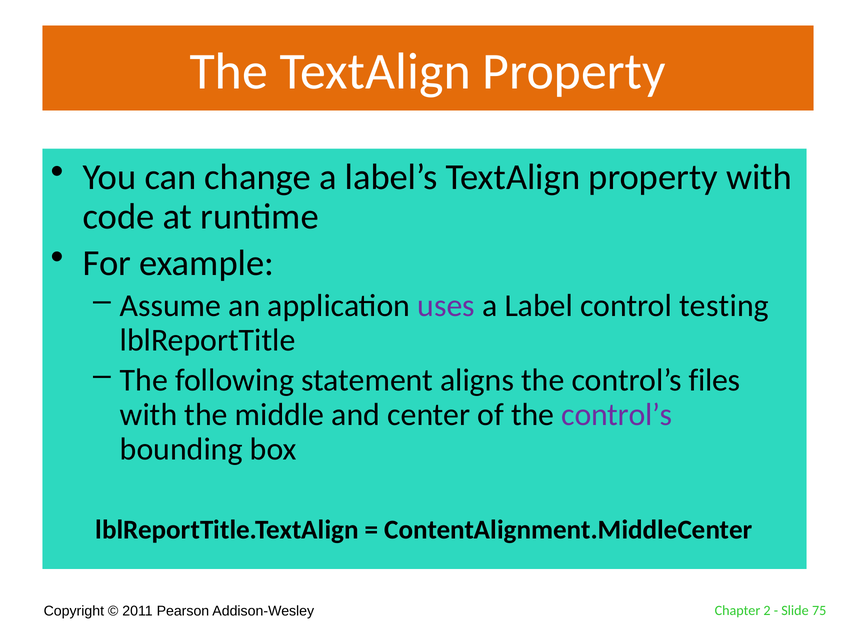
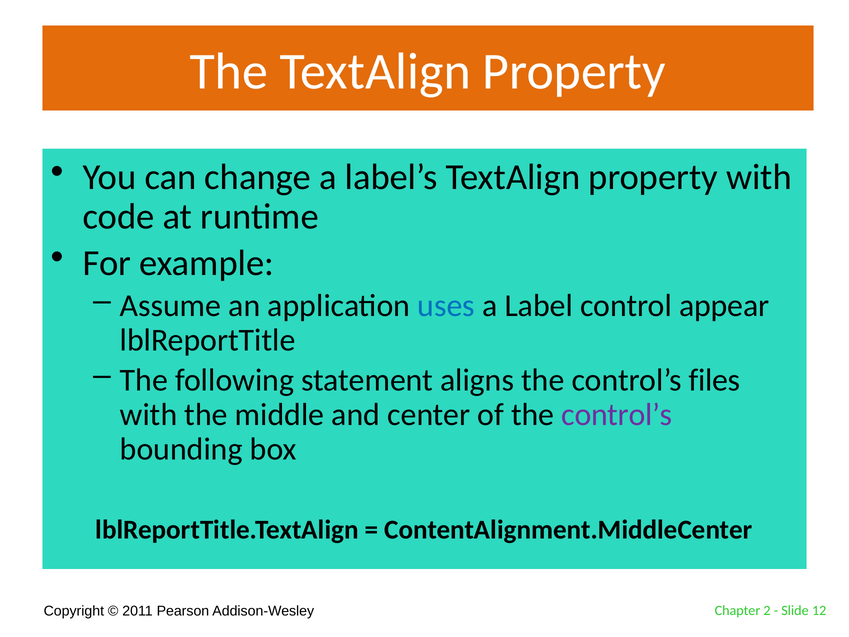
uses colour: purple -> blue
testing: testing -> appear
75: 75 -> 12
